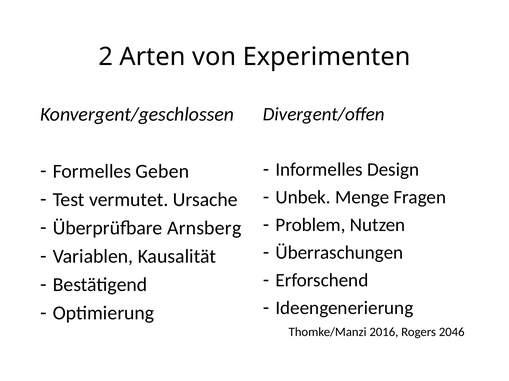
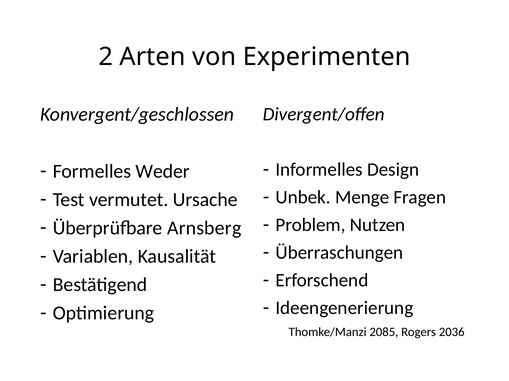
Geben: Geben -> Weder
2016: 2016 -> 2085
2046: 2046 -> 2036
